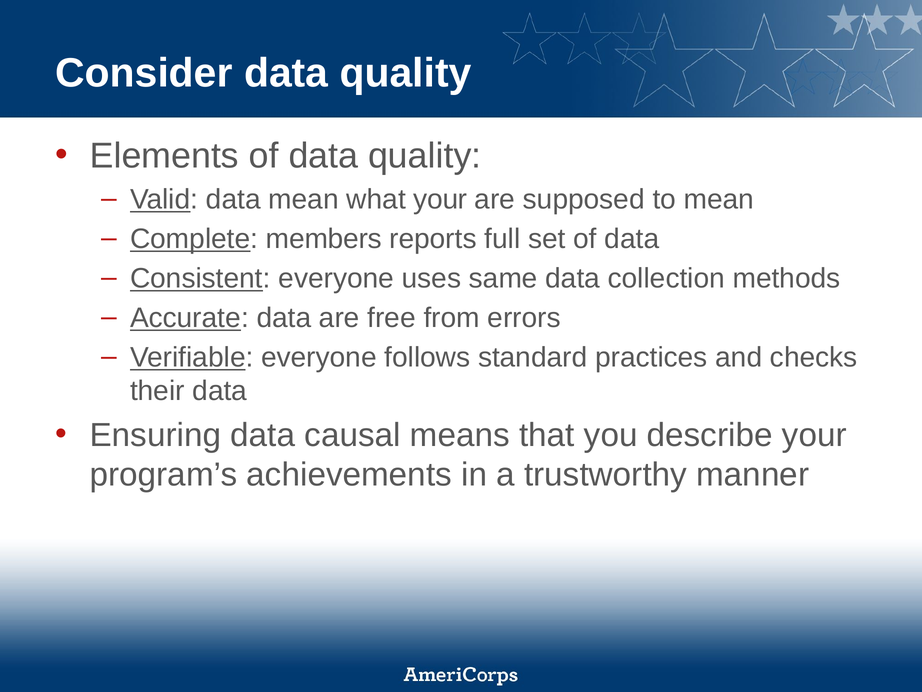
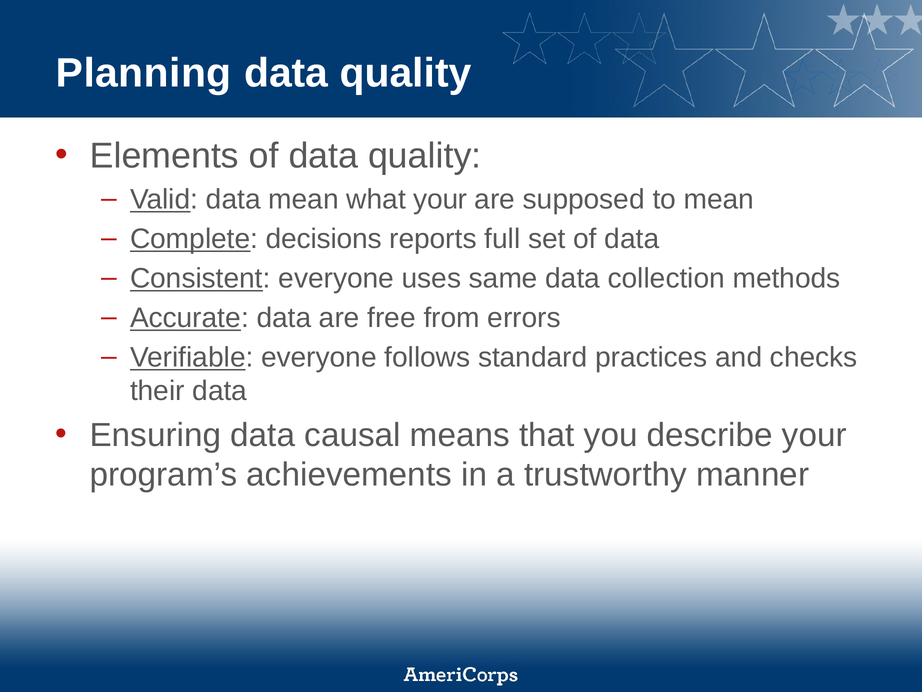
Consider: Consider -> Planning
members: members -> decisions
